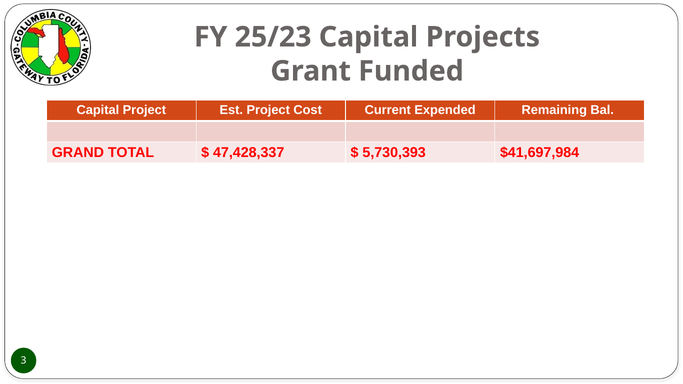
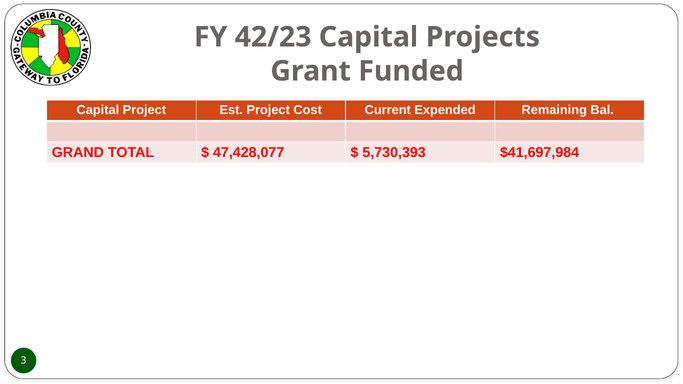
25/23: 25/23 -> 42/23
47,428,337: 47,428,337 -> 47,428,077
